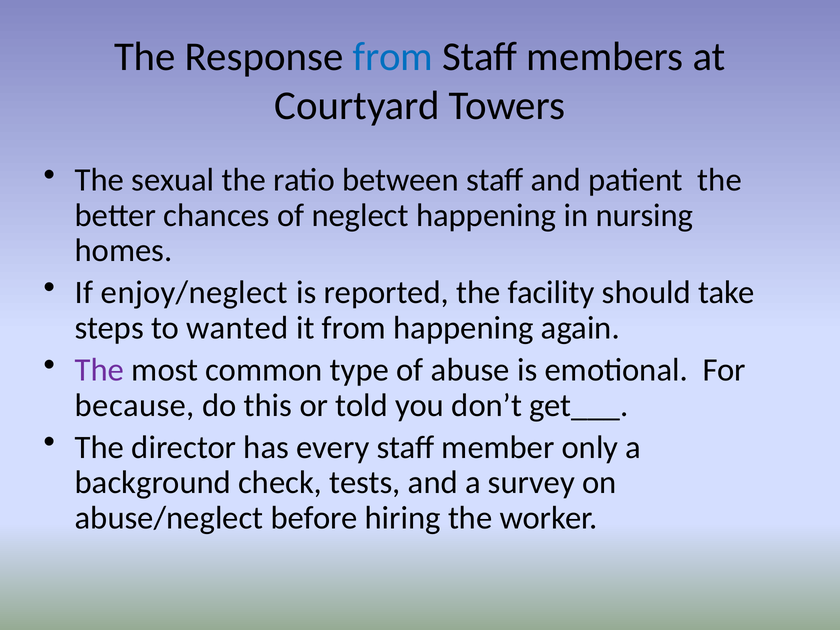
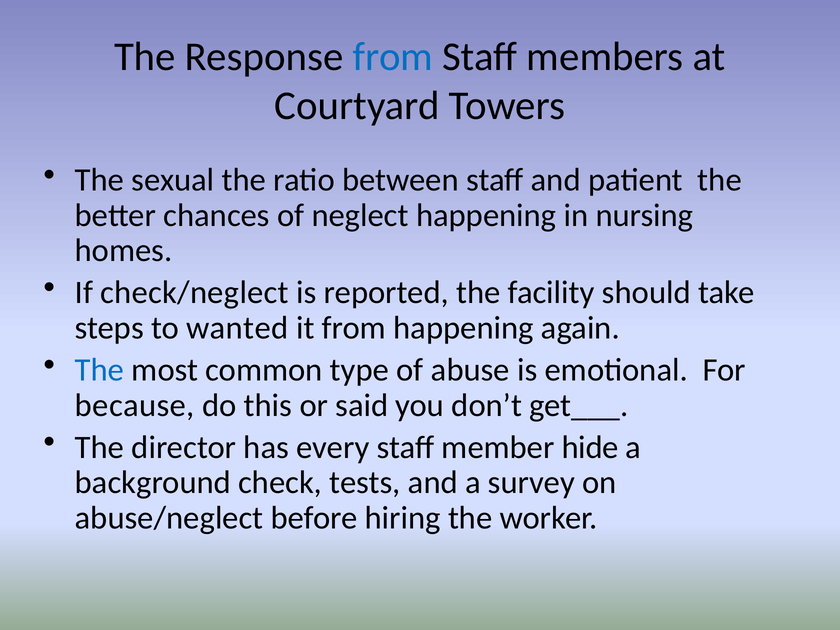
enjoy/neglect: enjoy/neglect -> check/neglect
The at (100, 370) colour: purple -> blue
told: told -> said
only: only -> hide
